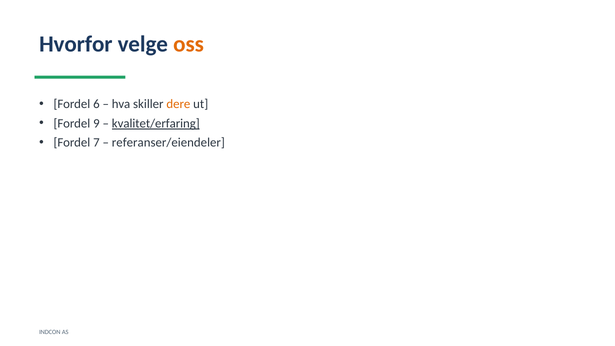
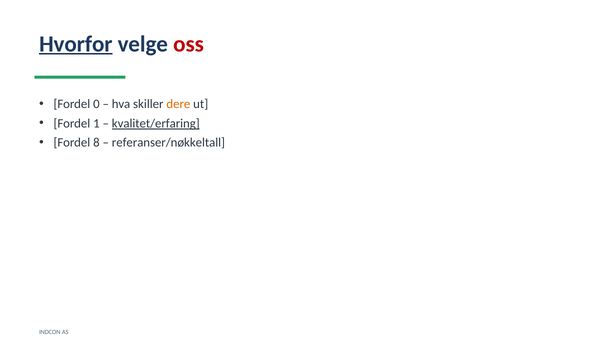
Hvorfor underline: none -> present
oss colour: orange -> red
6: 6 -> 0
9: 9 -> 1
7: 7 -> 8
referanser/eiendeler: referanser/eiendeler -> referanser/nøkkeltall
